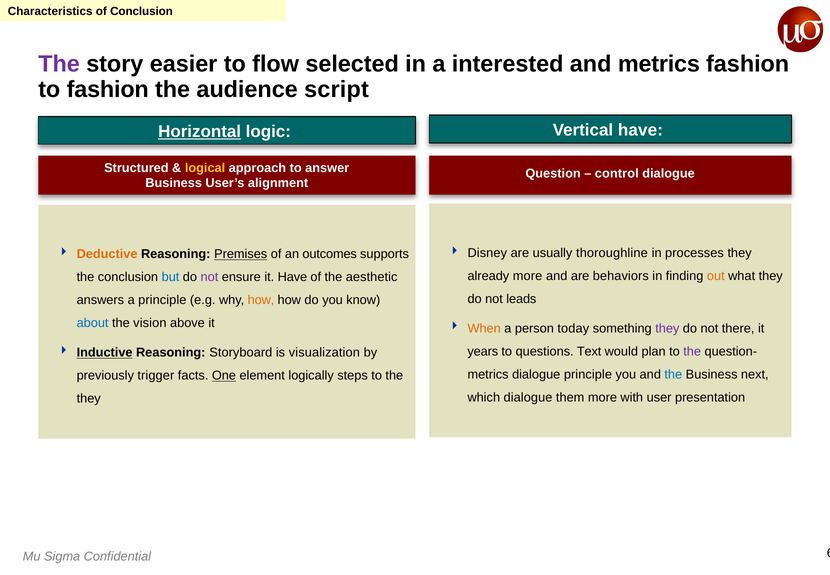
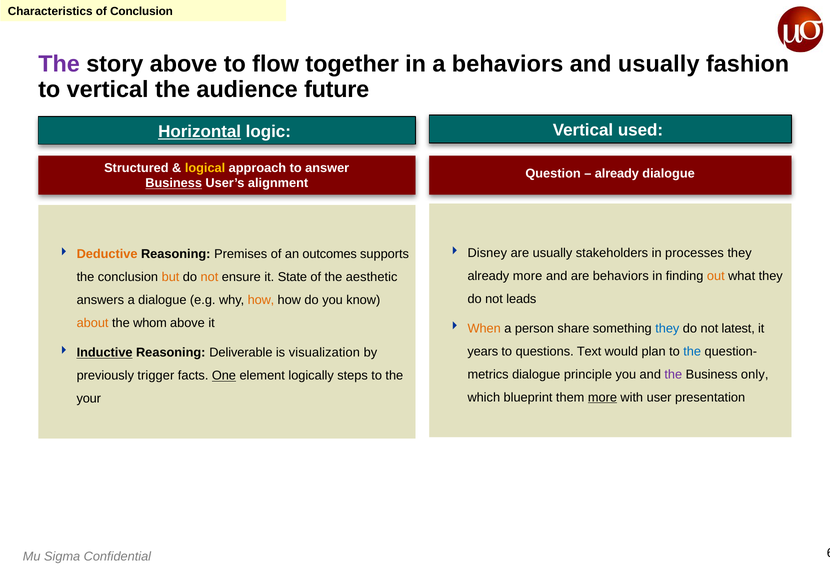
story easier: easier -> above
selected: selected -> together
a interested: interested -> behaviors
and metrics: metrics -> usually
to fashion: fashion -> vertical
script: script -> future
Vertical have: have -> used
control at (617, 173): control -> already
Business at (174, 183) underline: none -> present
thoroughline: thoroughline -> stakeholders
Premises underline: present -> none
but colour: blue -> orange
not at (209, 277) colour: purple -> orange
it Have: Have -> State
a principle: principle -> dialogue
about colour: blue -> orange
vision: vision -> whom
today: today -> share
they at (667, 328) colour: purple -> blue
there: there -> latest
the at (692, 351) colour: purple -> blue
Storyboard: Storyboard -> Deliverable
the at (673, 374) colour: blue -> purple
next: next -> only
which dialogue: dialogue -> blueprint
more at (602, 397) underline: none -> present
they at (89, 399): they -> your
